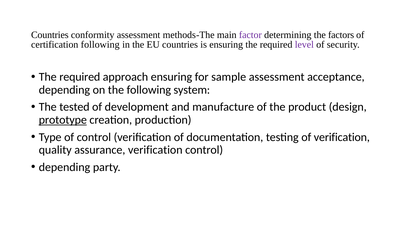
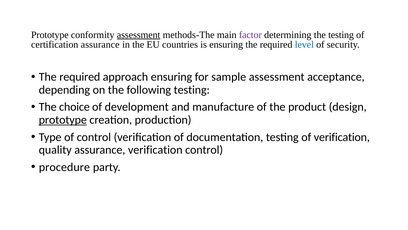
Countries at (50, 35): Countries -> Prototype
assessment at (139, 35) underline: none -> present
the factors: factors -> testing
certification following: following -> assurance
level colour: purple -> blue
following system: system -> testing
tested: tested -> choice
depending at (64, 167): depending -> procedure
